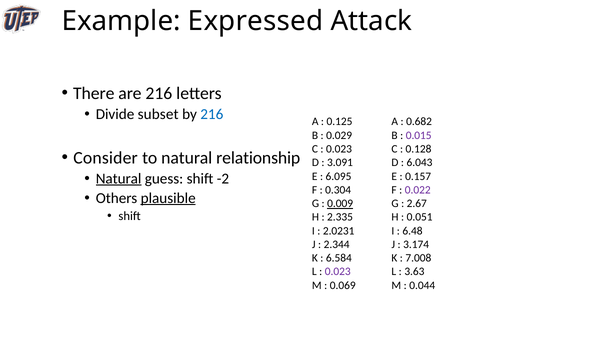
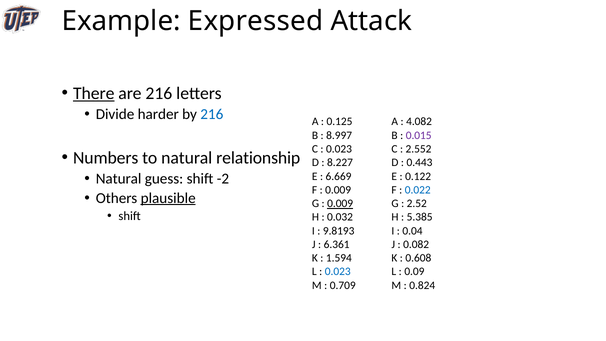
There underline: none -> present
subset: subset -> harder
0.682: 0.682 -> 4.082
0.029: 0.029 -> 8.997
0.128: 0.128 -> 2.552
Consider: Consider -> Numbers
3.091: 3.091 -> 8.227
6.043: 6.043 -> 0.443
Natural at (119, 179) underline: present -> none
6.095: 6.095 -> 6.669
0.157: 0.157 -> 0.122
0.304 at (338, 190): 0.304 -> 0.009
0.022 colour: purple -> blue
2.67: 2.67 -> 2.52
2.335: 2.335 -> 0.032
0.051: 0.051 -> 5.385
2.0231: 2.0231 -> 9.8193
6.48: 6.48 -> 0.04
2.344: 2.344 -> 6.361
3.174: 3.174 -> 0.082
6.584: 6.584 -> 1.594
7.008: 7.008 -> 0.608
0.023 at (338, 272) colour: purple -> blue
3.63: 3.63 -> 0.09
0.069: 0.069 -> 0.709
0.044: 0.044 -> 0.824
